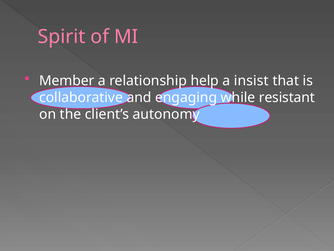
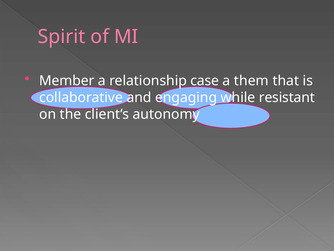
help: help -> case
insist: insist -> them
